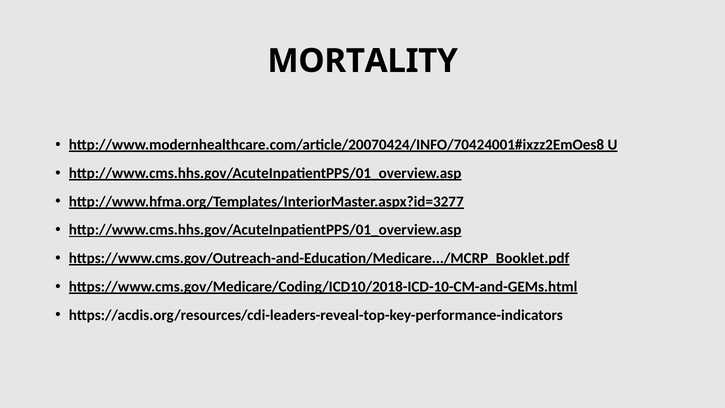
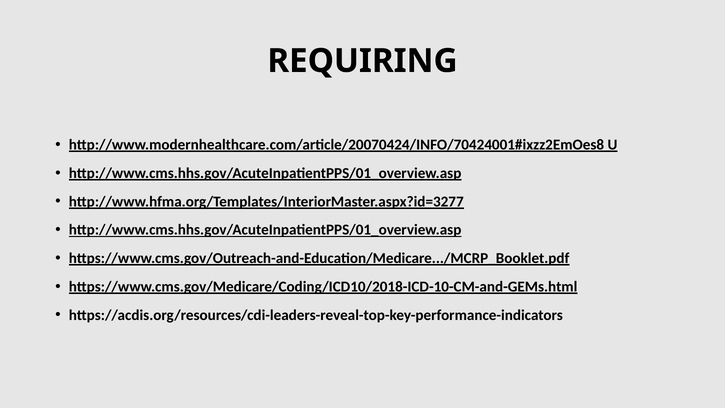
MORTALITY: MORTALITY -> REQUIRING
